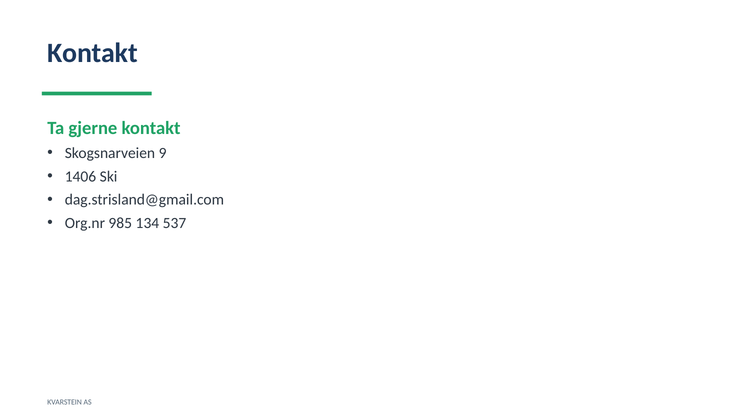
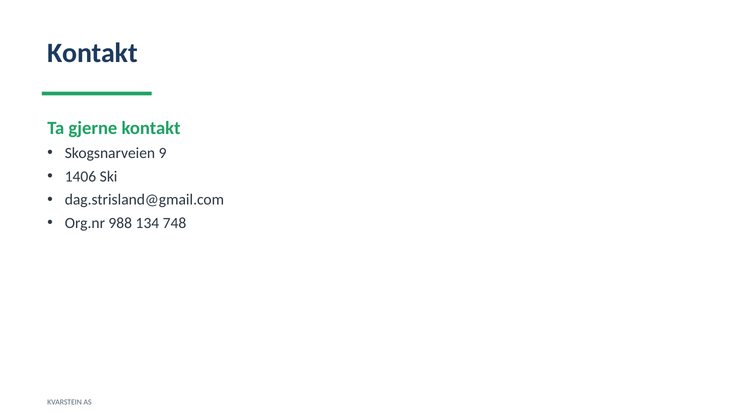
985: 985 -> 988
537: 537 -> 748
